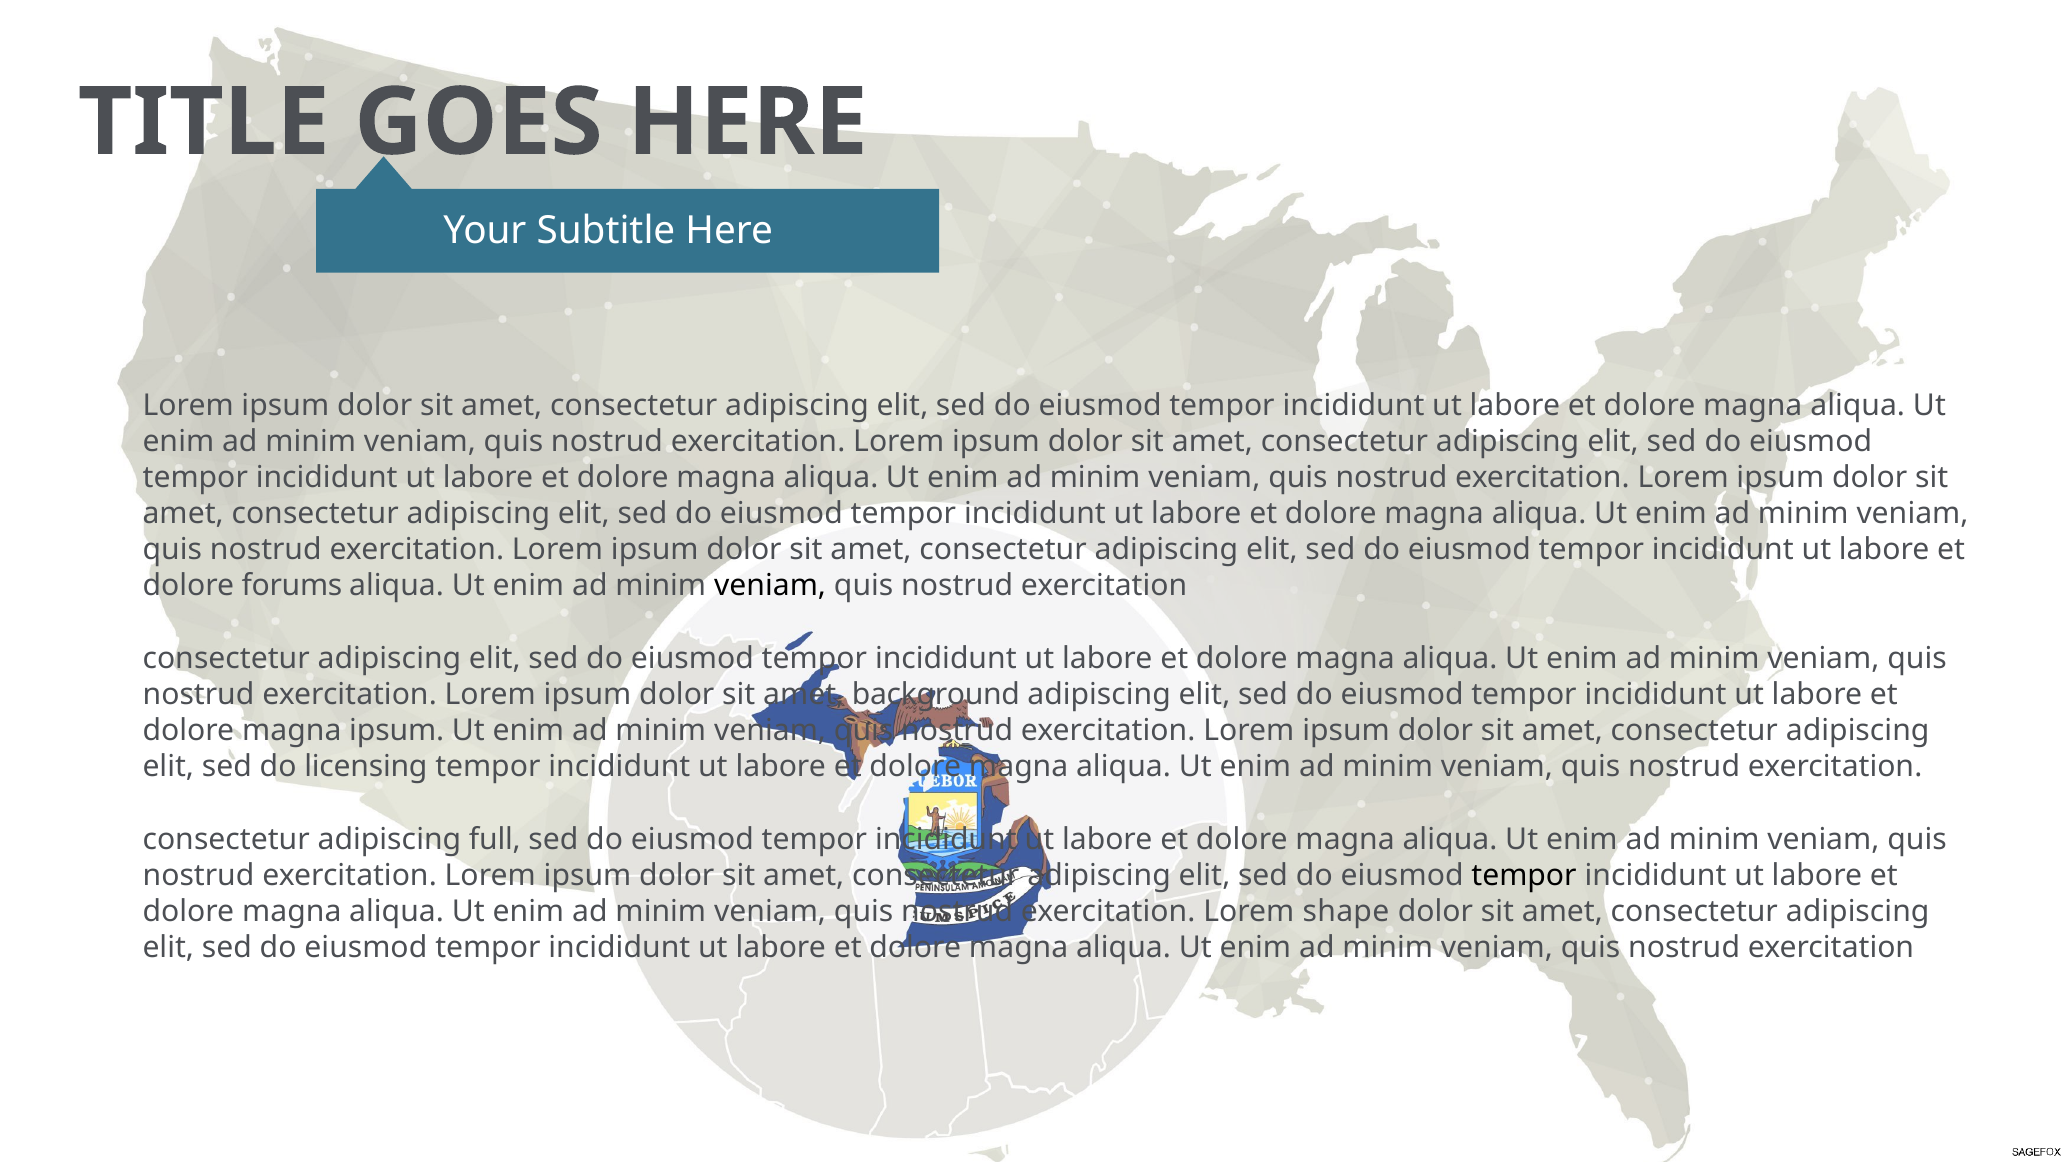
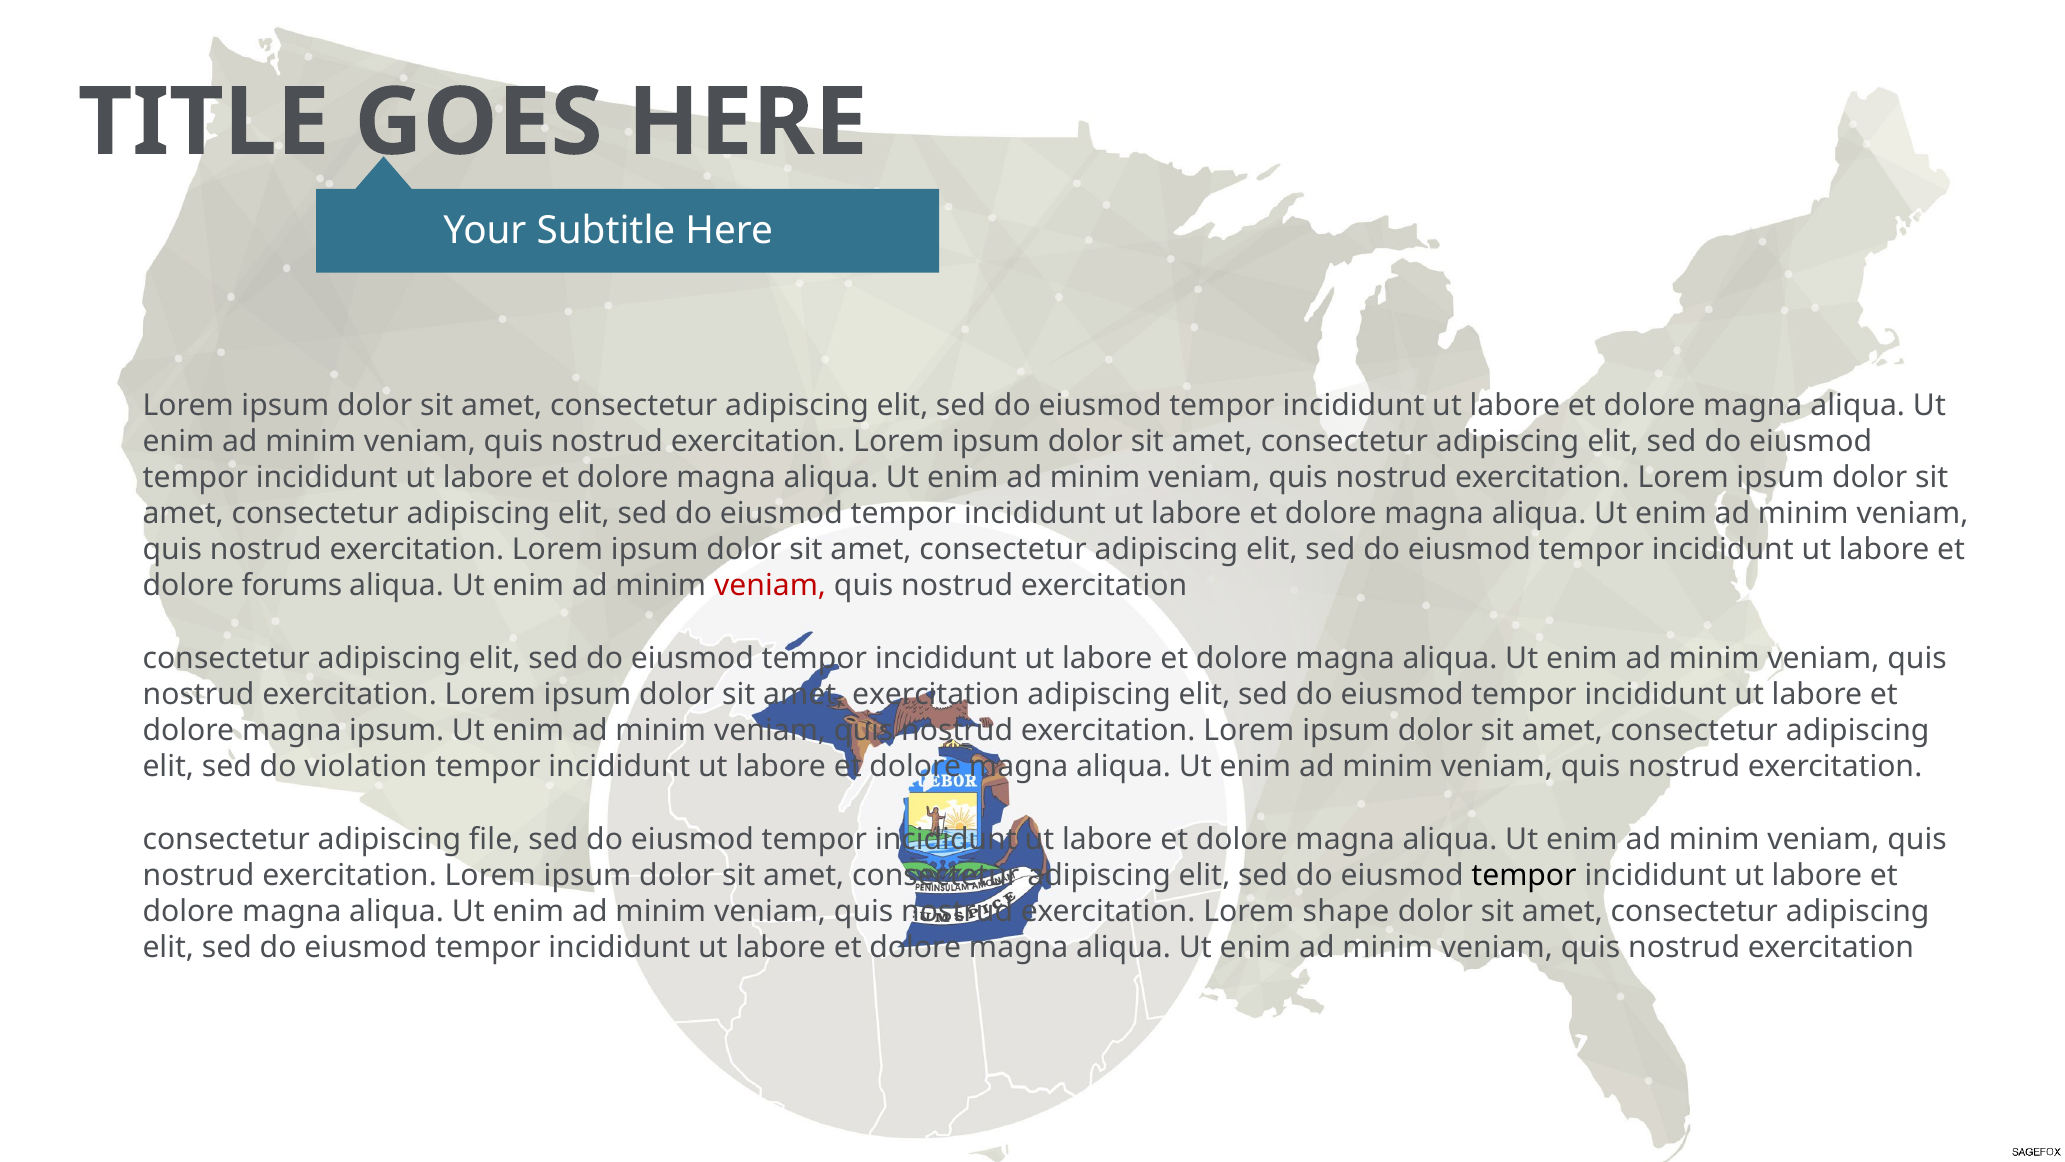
veniam at (770, 586) colour: black -> red
amet background: background -> exercitation
licensing: licensing -> violation
full: full -> file
